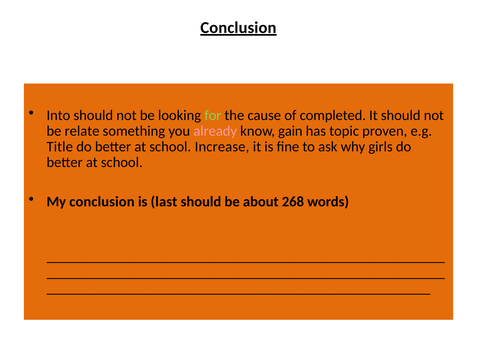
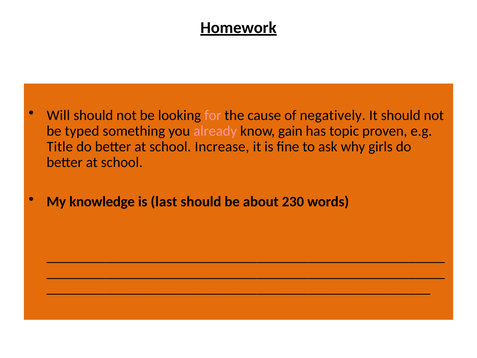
Conclusion at (238, 28): Conclusion -> Homework
Into: Into -> Will
for colour: light green -> pink
completed: completed -> negatively
relate: relate -> typed
My conclusion: conclusion -> knowledge
268: 268 -> 230
